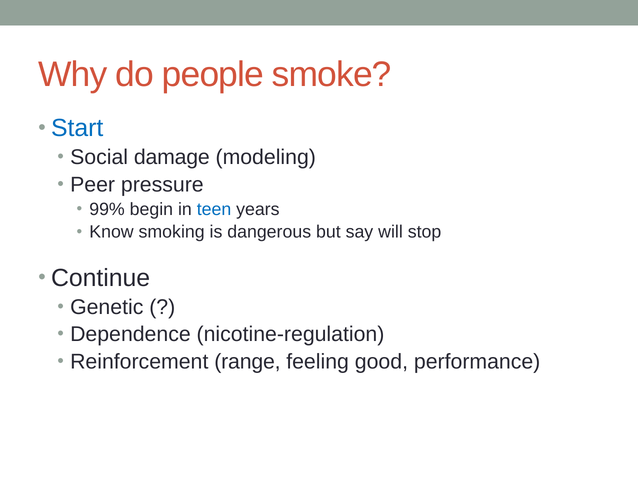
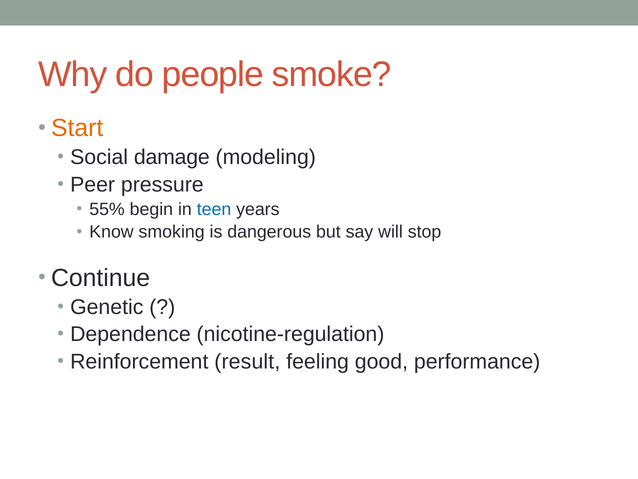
Start colour: blue -> orange
99%: 99% -> 55%
range: range -> result
